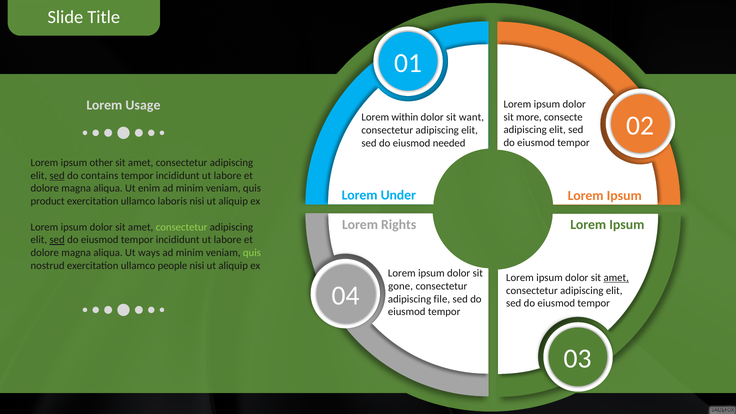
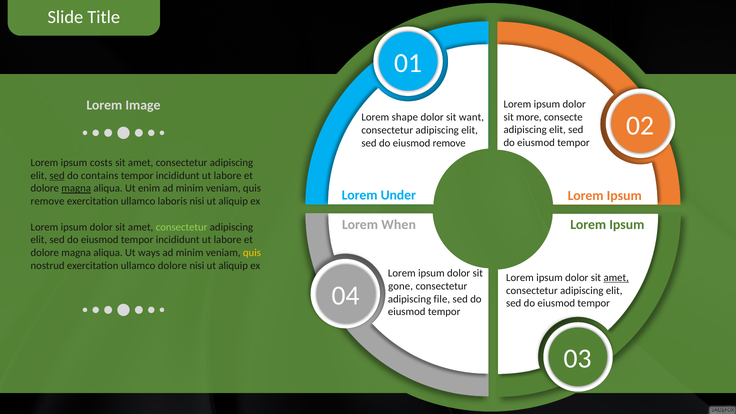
Usage: Usage -> Image
within: within -> shape
eiusmod needed: needed -> remove
other: other -> costs
magna at (76, 188) underline: none -> present
product at (48, 201): product -> remove
Rights: Rights -> When
sed at (57, 240) underline: present -> none
quis at (252, 253) colour: light green -> yellow
ullamco people: people -> dolore
